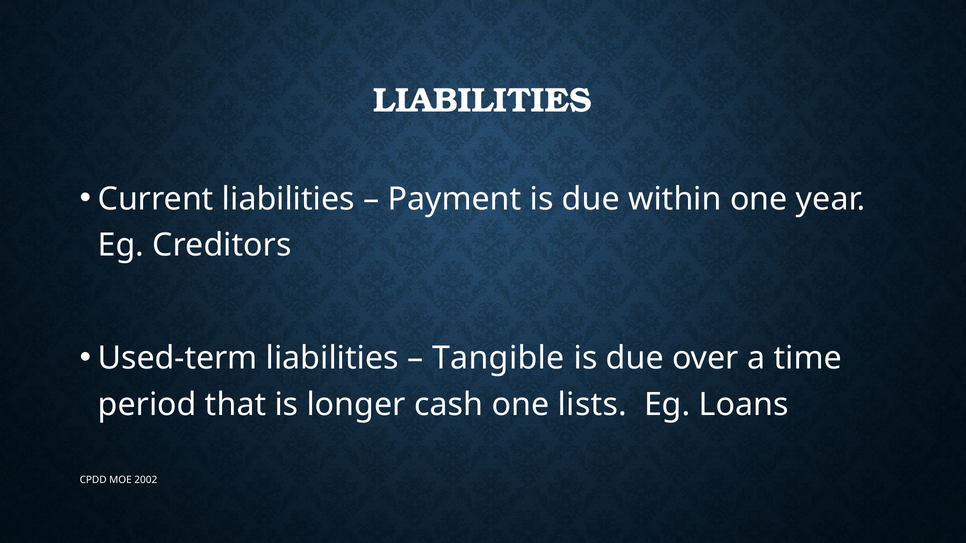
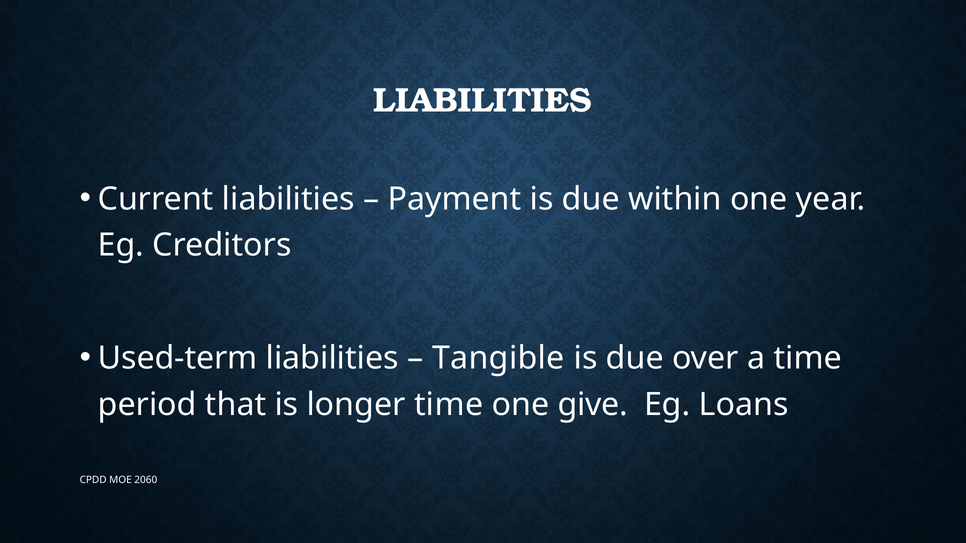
longer cash: cash -> time
lists: lists -> give
2002: 2002 -> 2060
